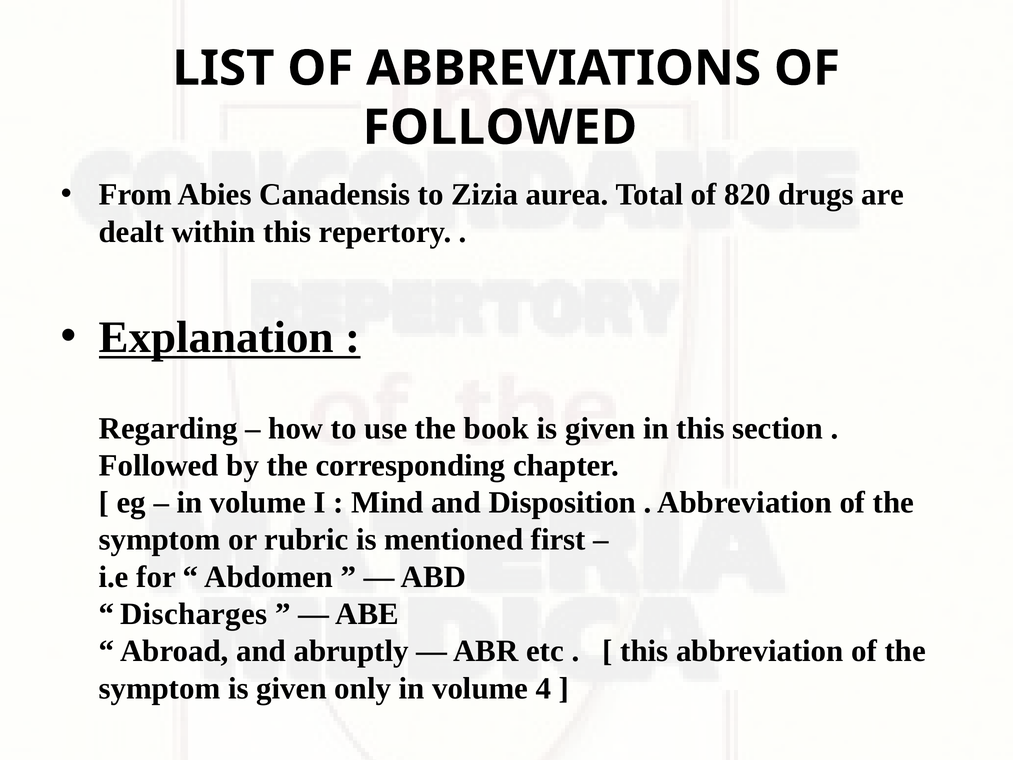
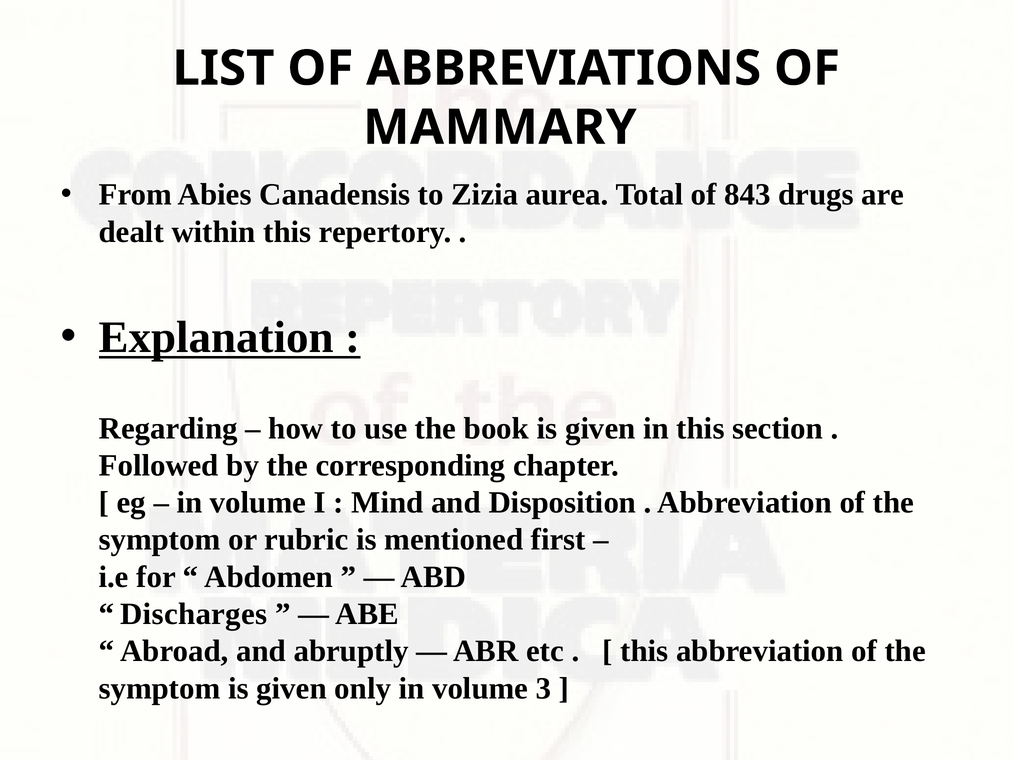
FOLLOWED at (500, 128): FOLLOWED -> MAMMARY
820: 820 -> 843
4: 4 -> 3
